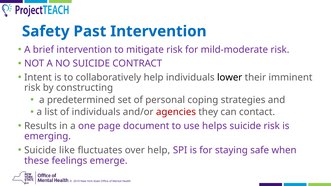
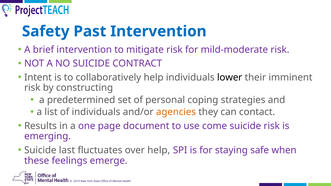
agencies colour: red -> orange
helps: helps -> come
like: like -> last
